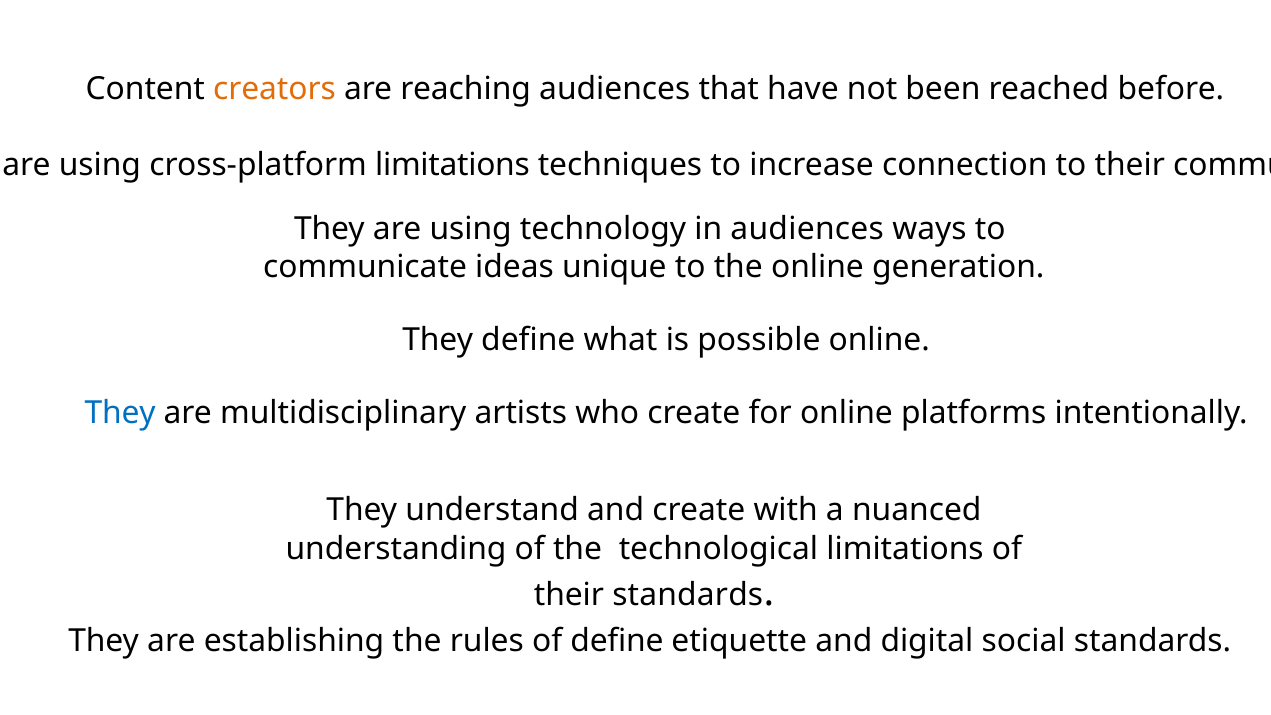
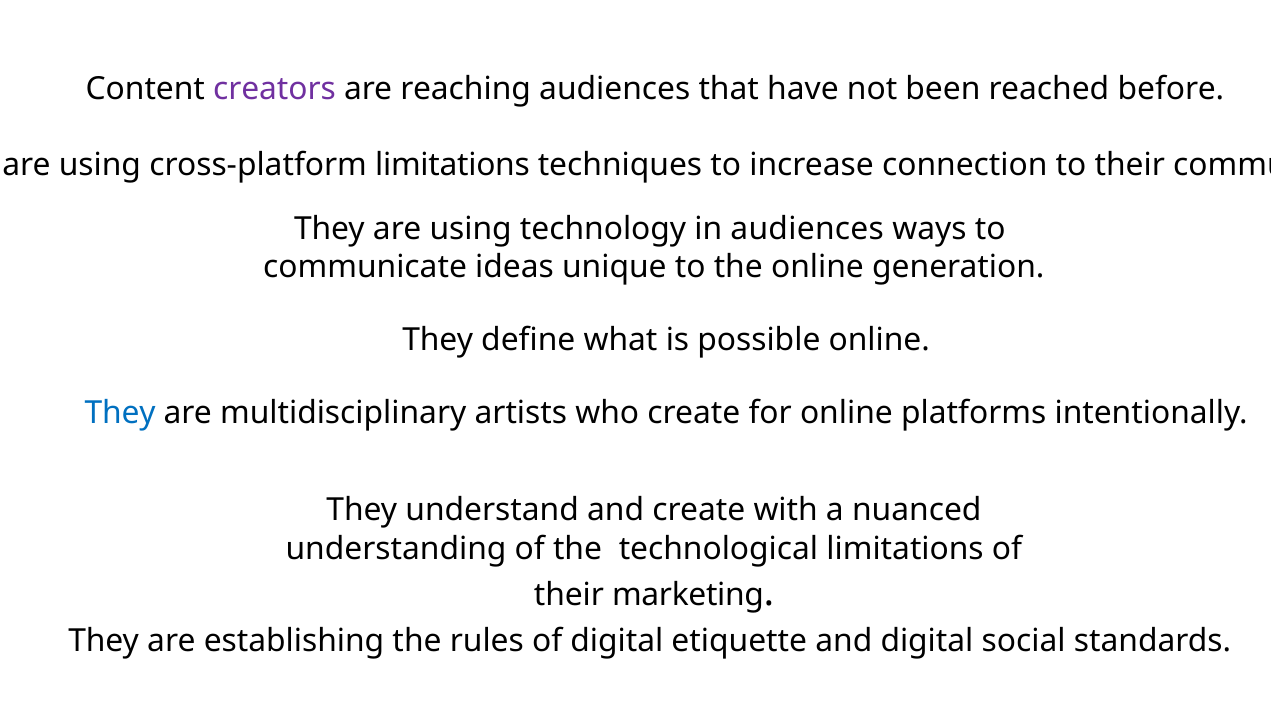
creators colour: orange -> purple
their standards: standards -> marketing
of define: define -> digital
